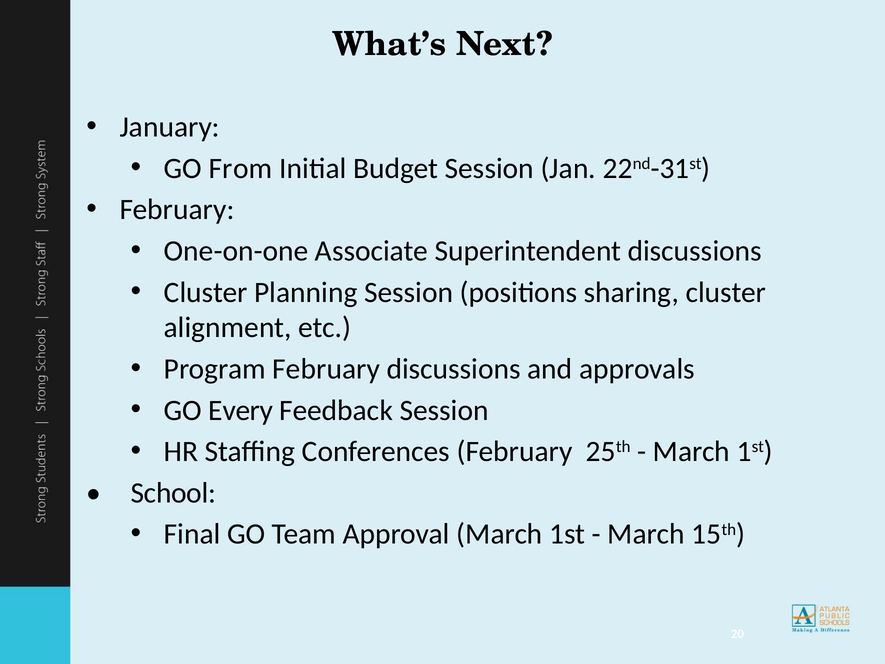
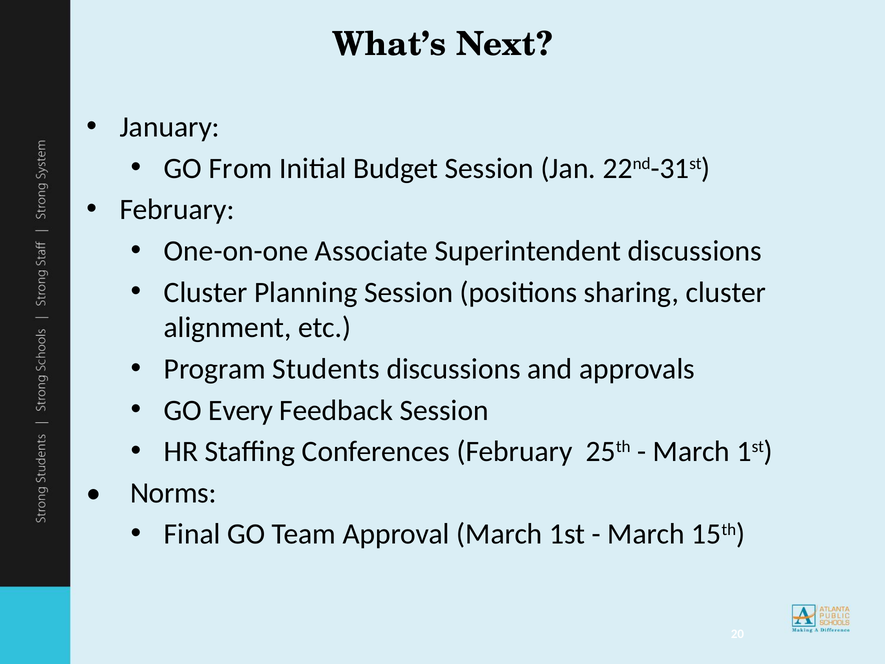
Program February: February -> Students
School: School -> Norms
